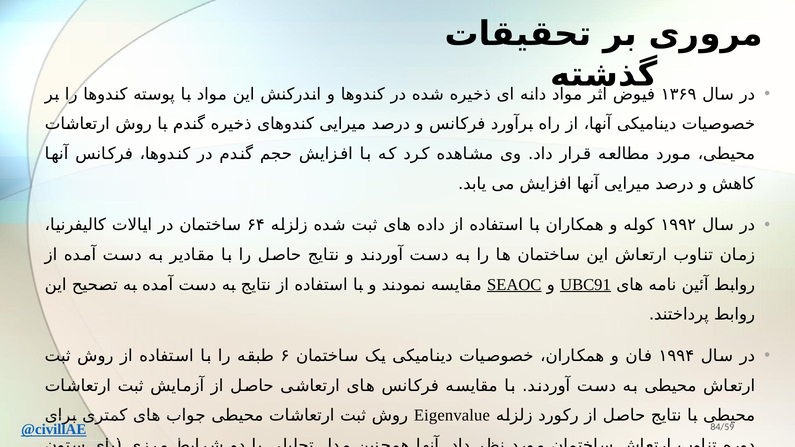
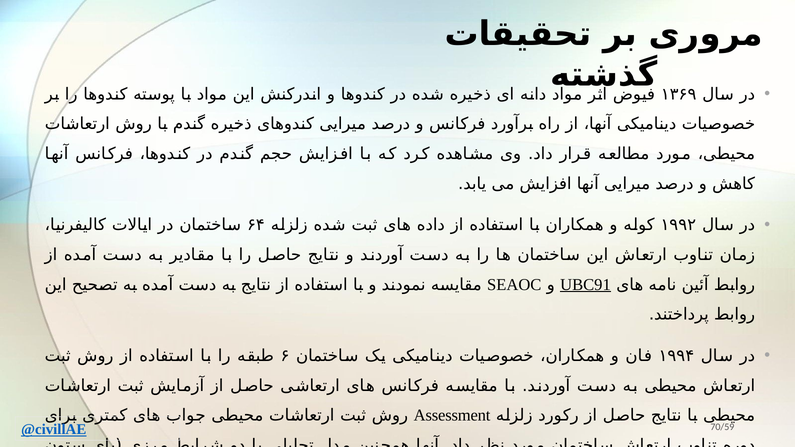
SEAOC underline: present -> none
Eigenvalue: Eigenvalue -> Assessment
84/59: 84/59 -> 70/59
